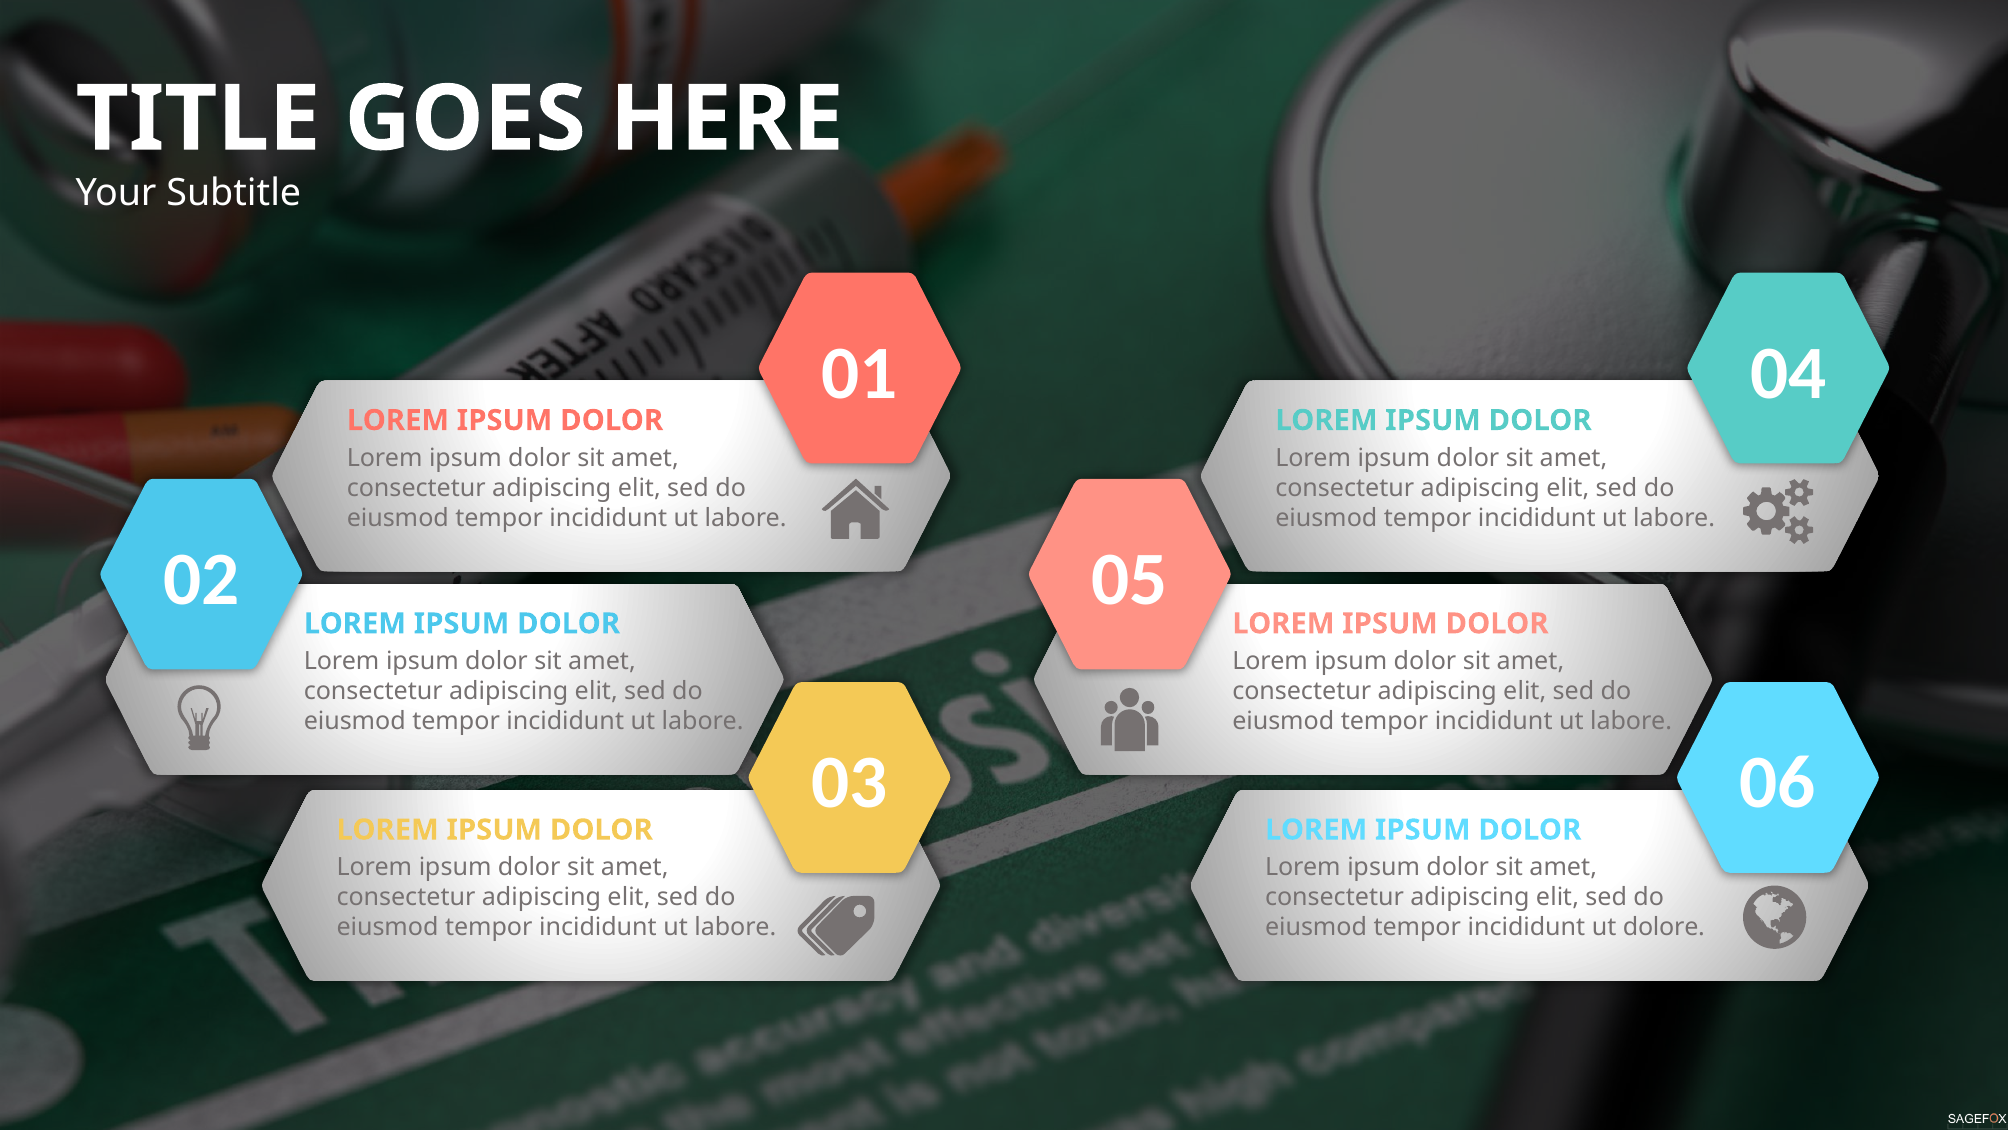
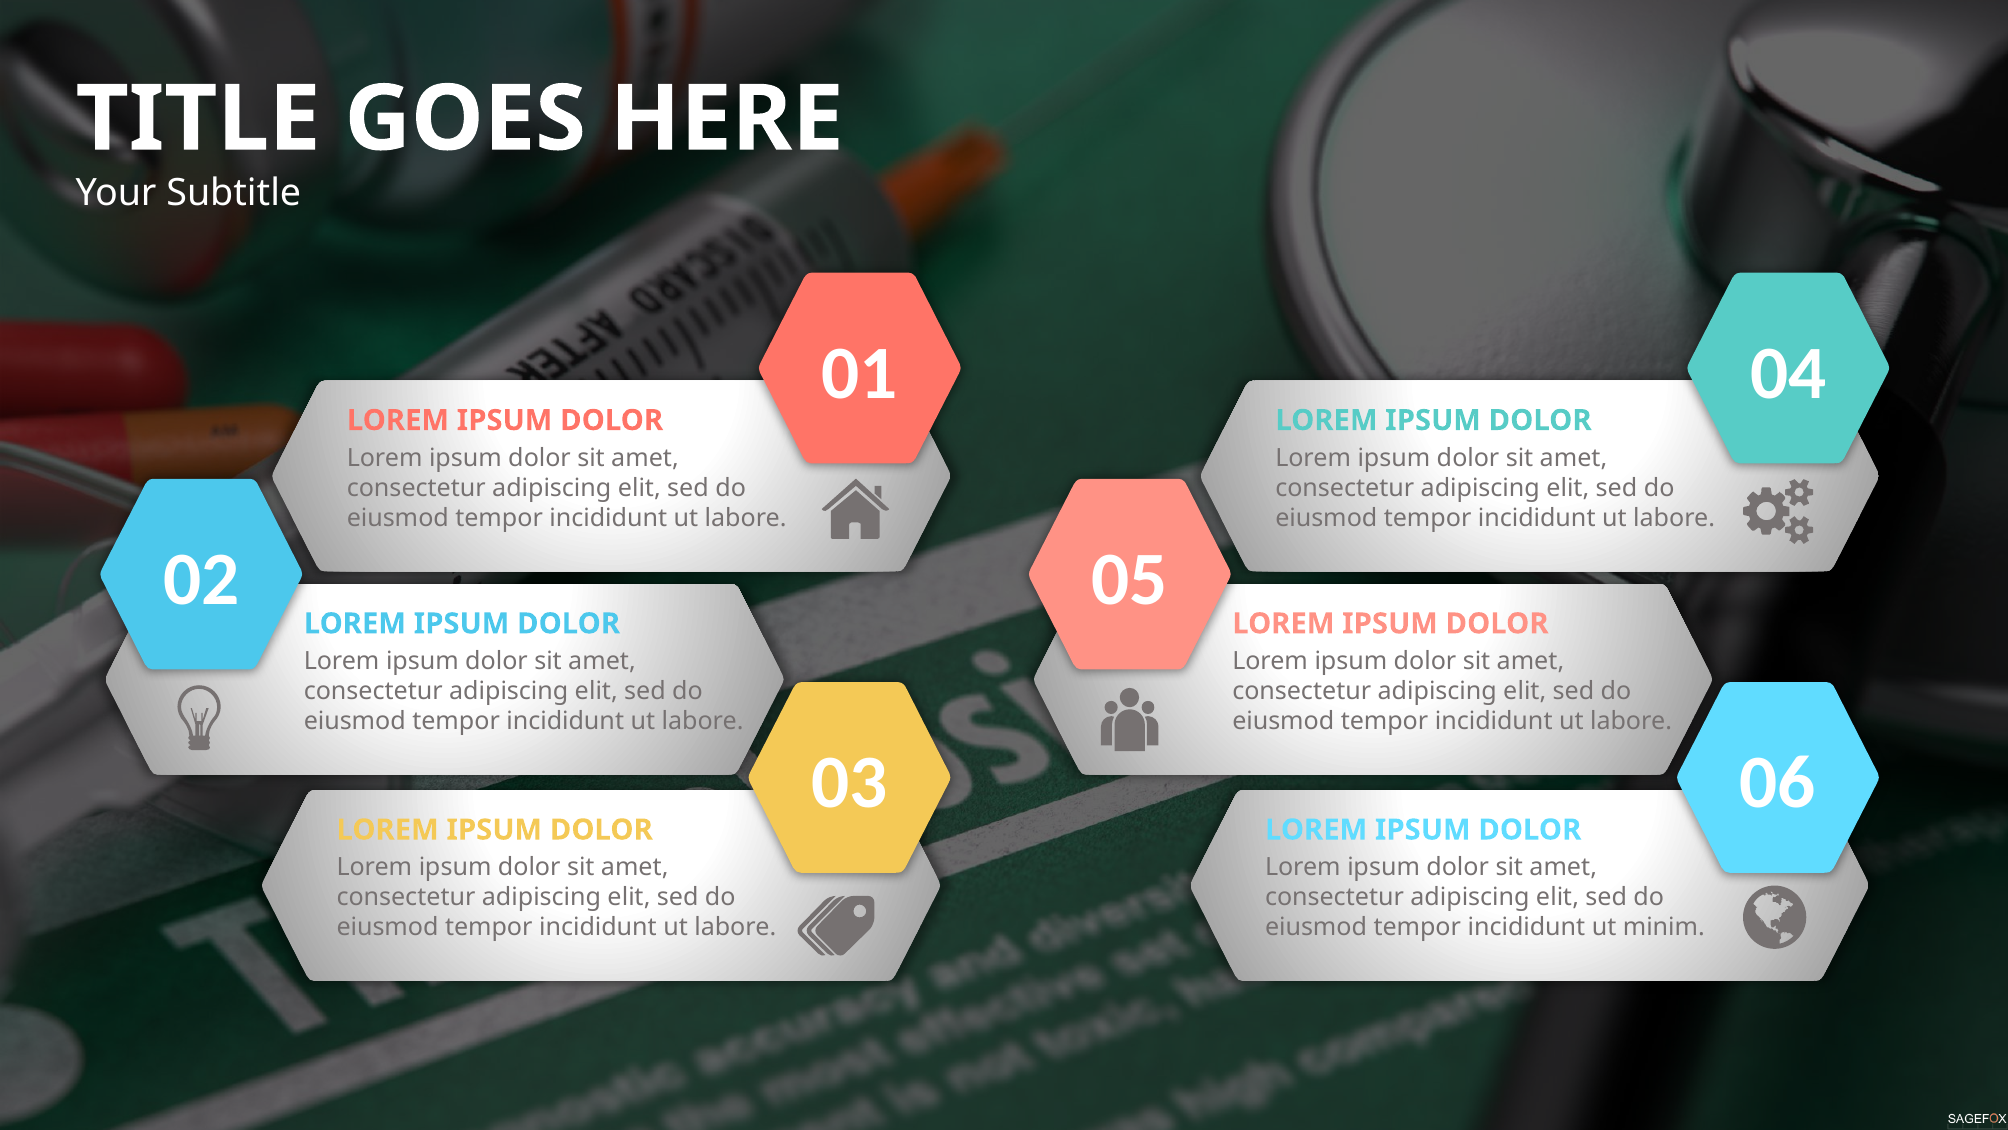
dolore: dolore -> minim
